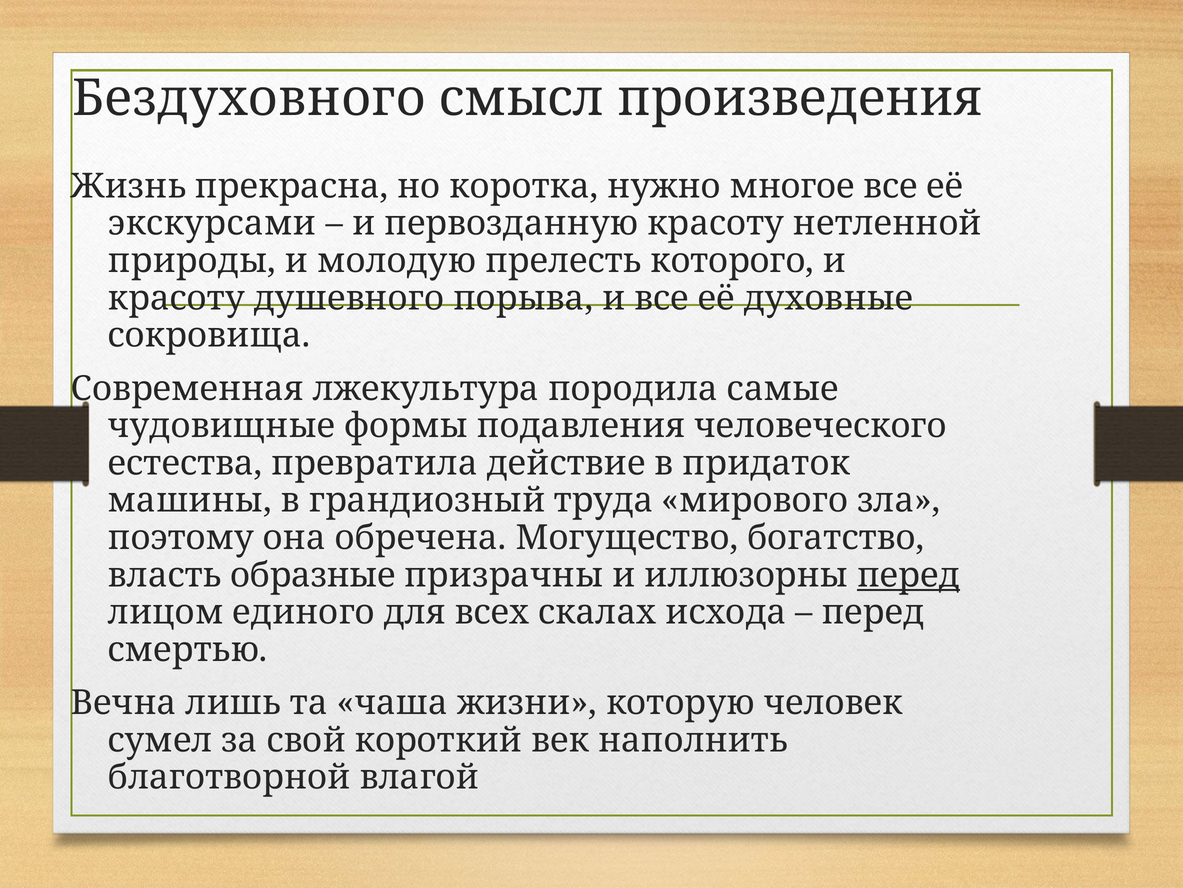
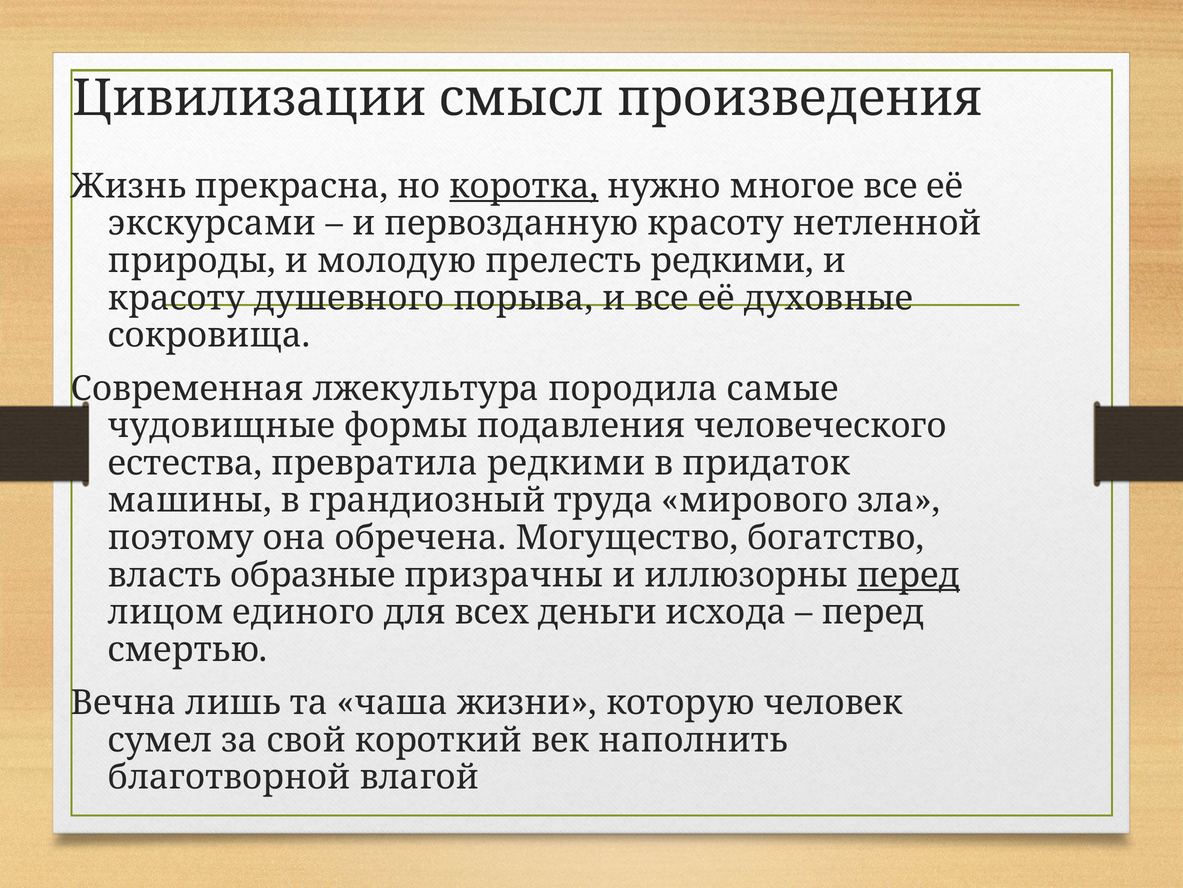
Бездуховного: Бездуховного -> Цивилизации
коротка underline: none -> present
прелесть которого: которого -> редкими
превратила действие: действие -> редкими
скалах: скалах -> деньги
